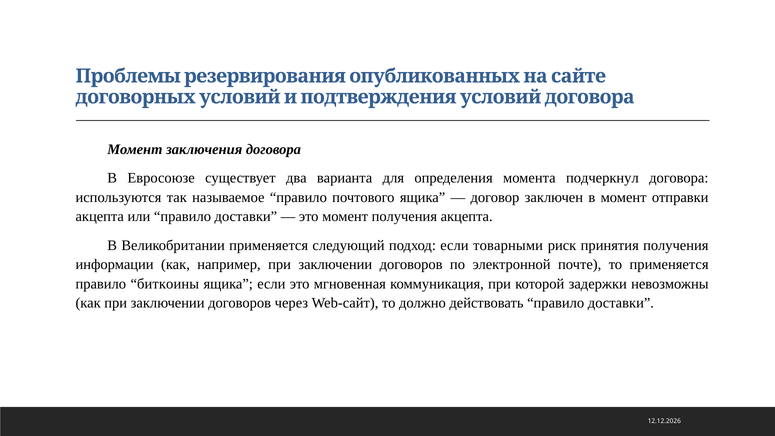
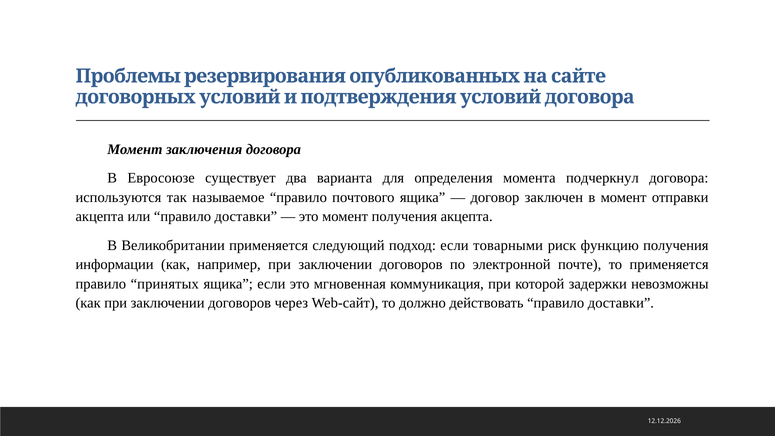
принятия: принятия -> функцию
биткоины: биткоины -> принятых
